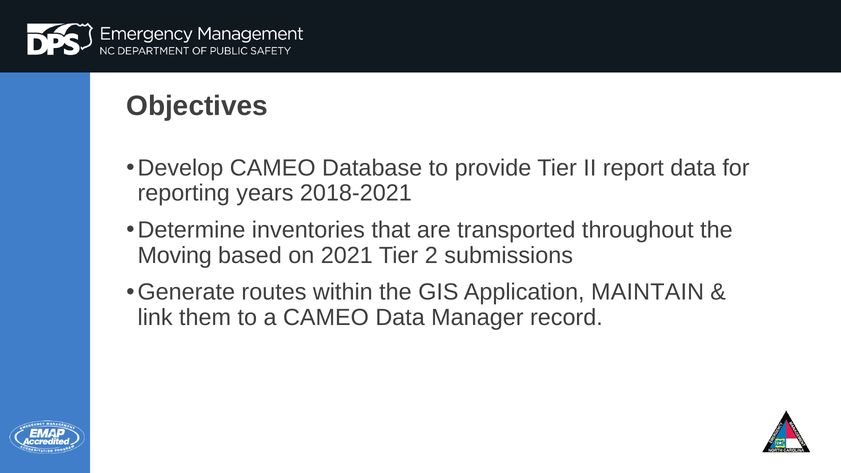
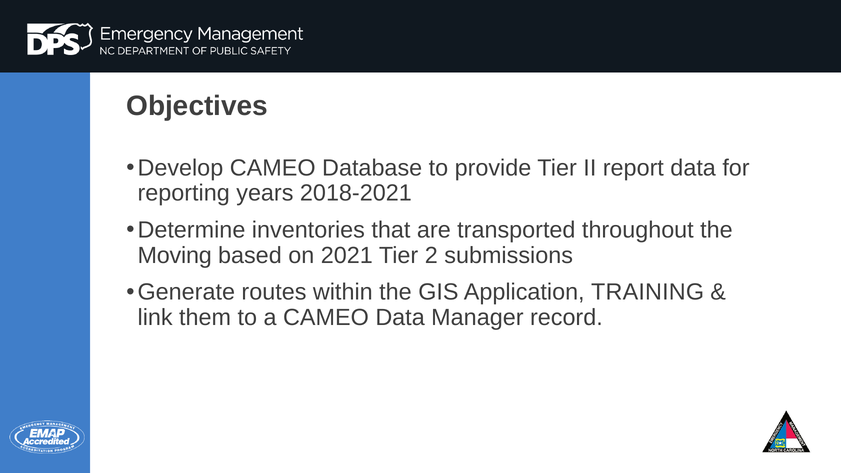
MAINTAIN: MAINTAIN -> TRAINING
